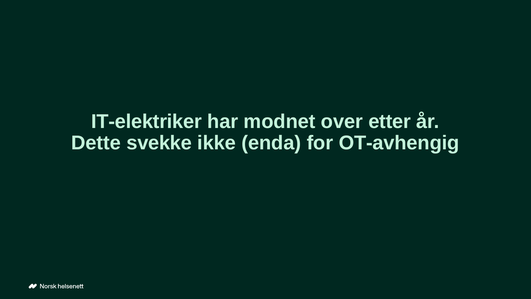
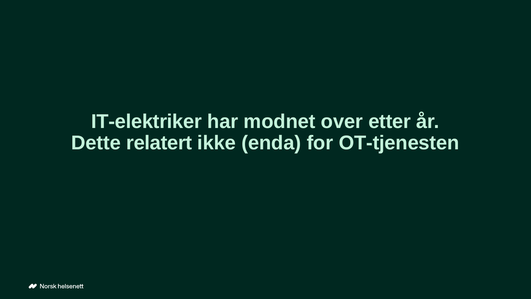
svekke: svekke -> relatert
OT-avhengig: OT-avhengig -> OT-tjenesten
